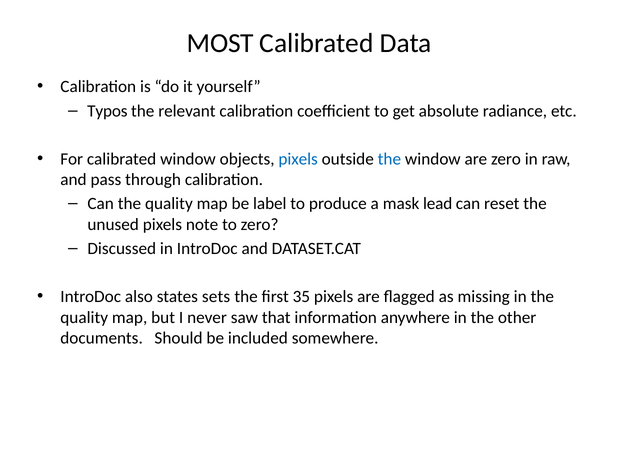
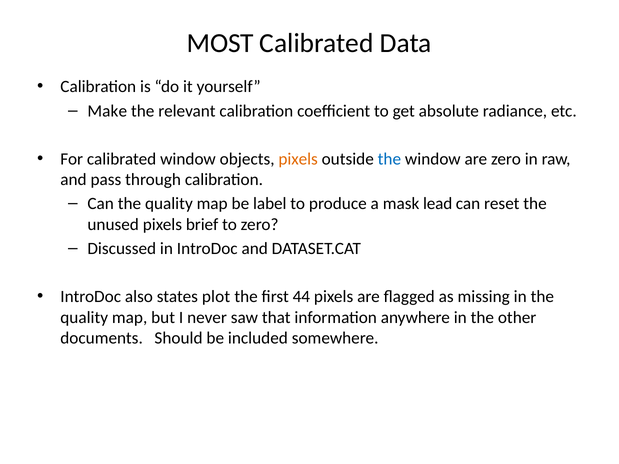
Typos: Typos -> Make
pixels at (298, 159) colour: blue -> orange
note: note -> brief
sets: sets -> plot
35: 35 -> 44
